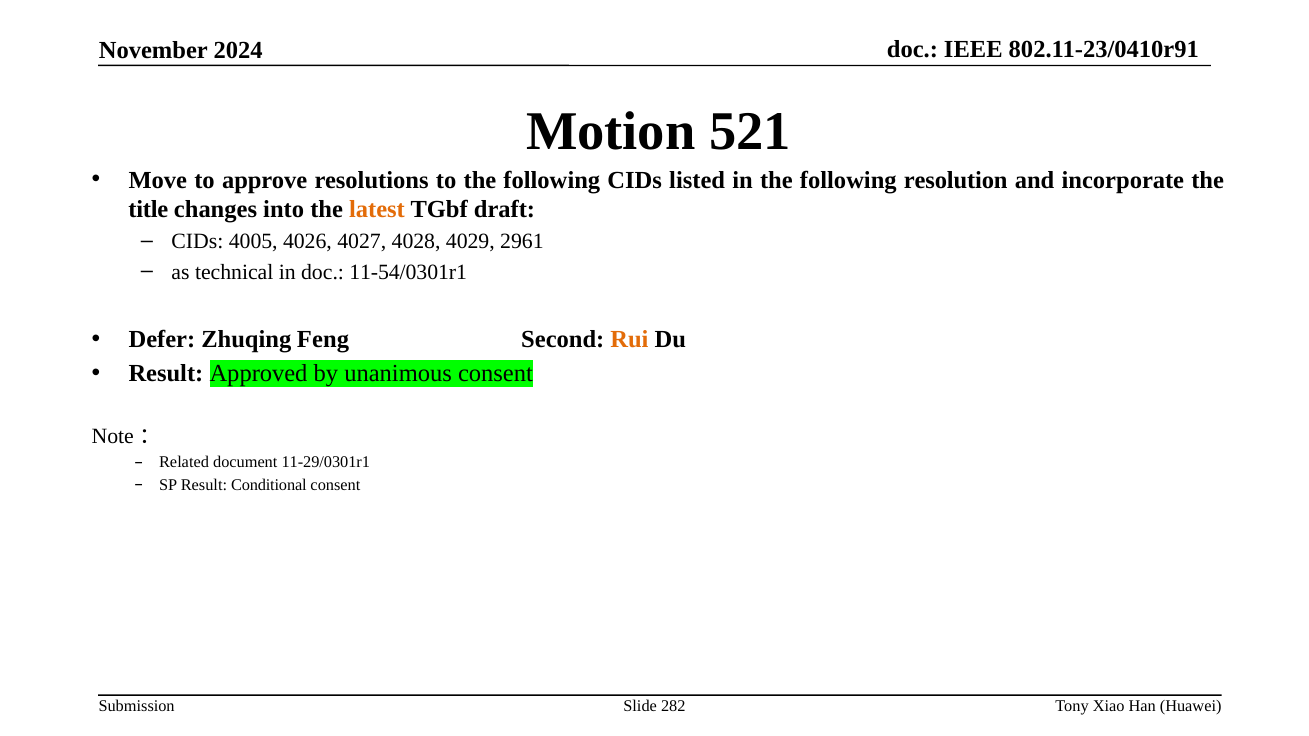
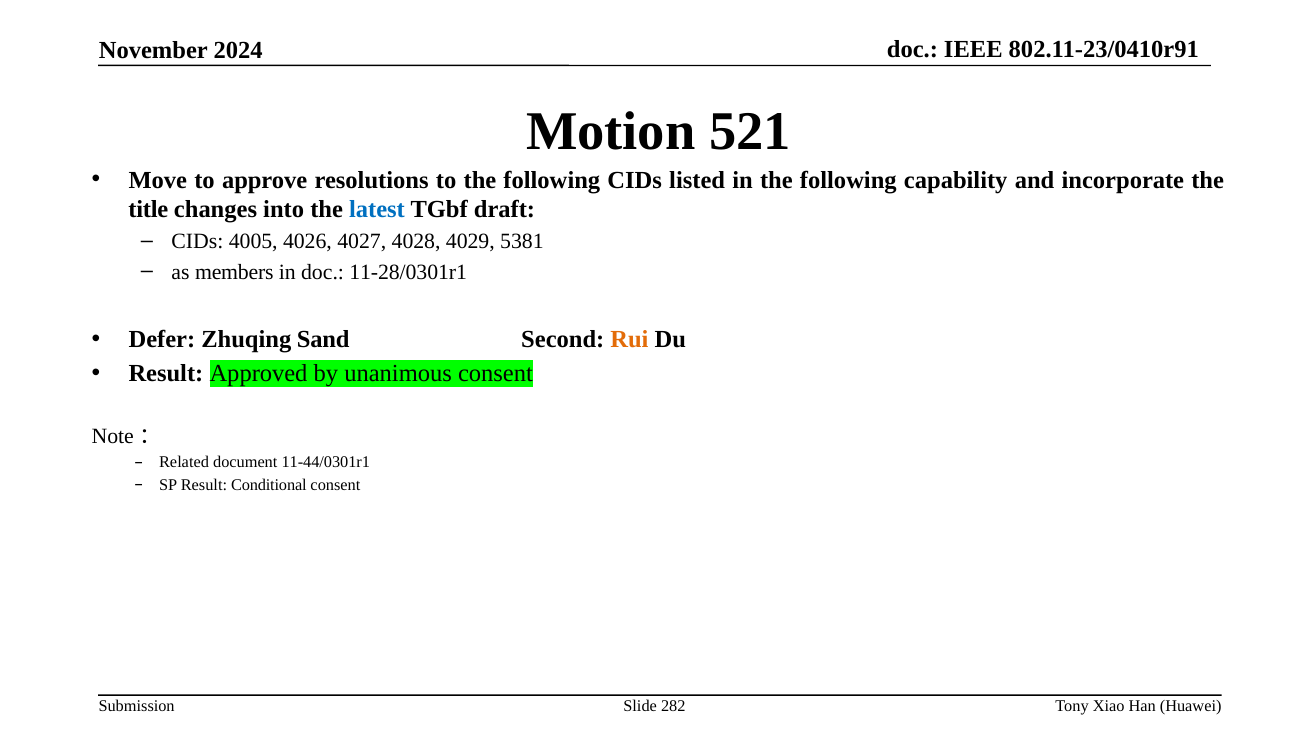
resolution: resolution -> capability
latest colour: orange -> blue
2961: 2961 -> 5381
technical: technical -> members
11-54/0301r1: 11-54/0301r1 -> 11-28/0301r1
Feng: Feng -> Sand
11-29/0301r1: 11-29/0301r1 -> 11-44/0301r1
